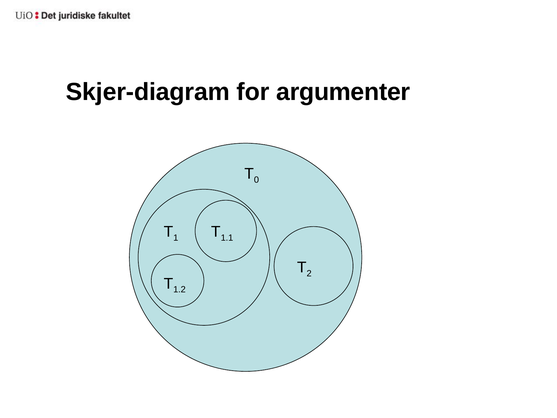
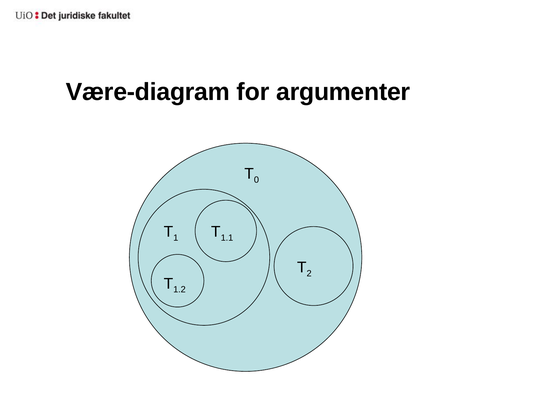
Skjer-diagram: Skjer-diagram -> Være-diagram
